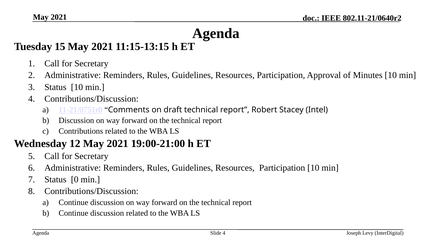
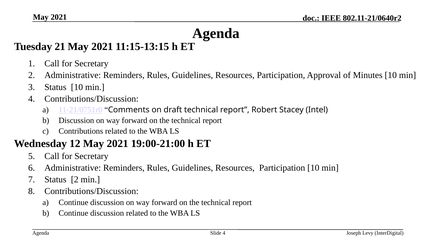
15: 15 -> 21
Status 0: 0 -> 2
